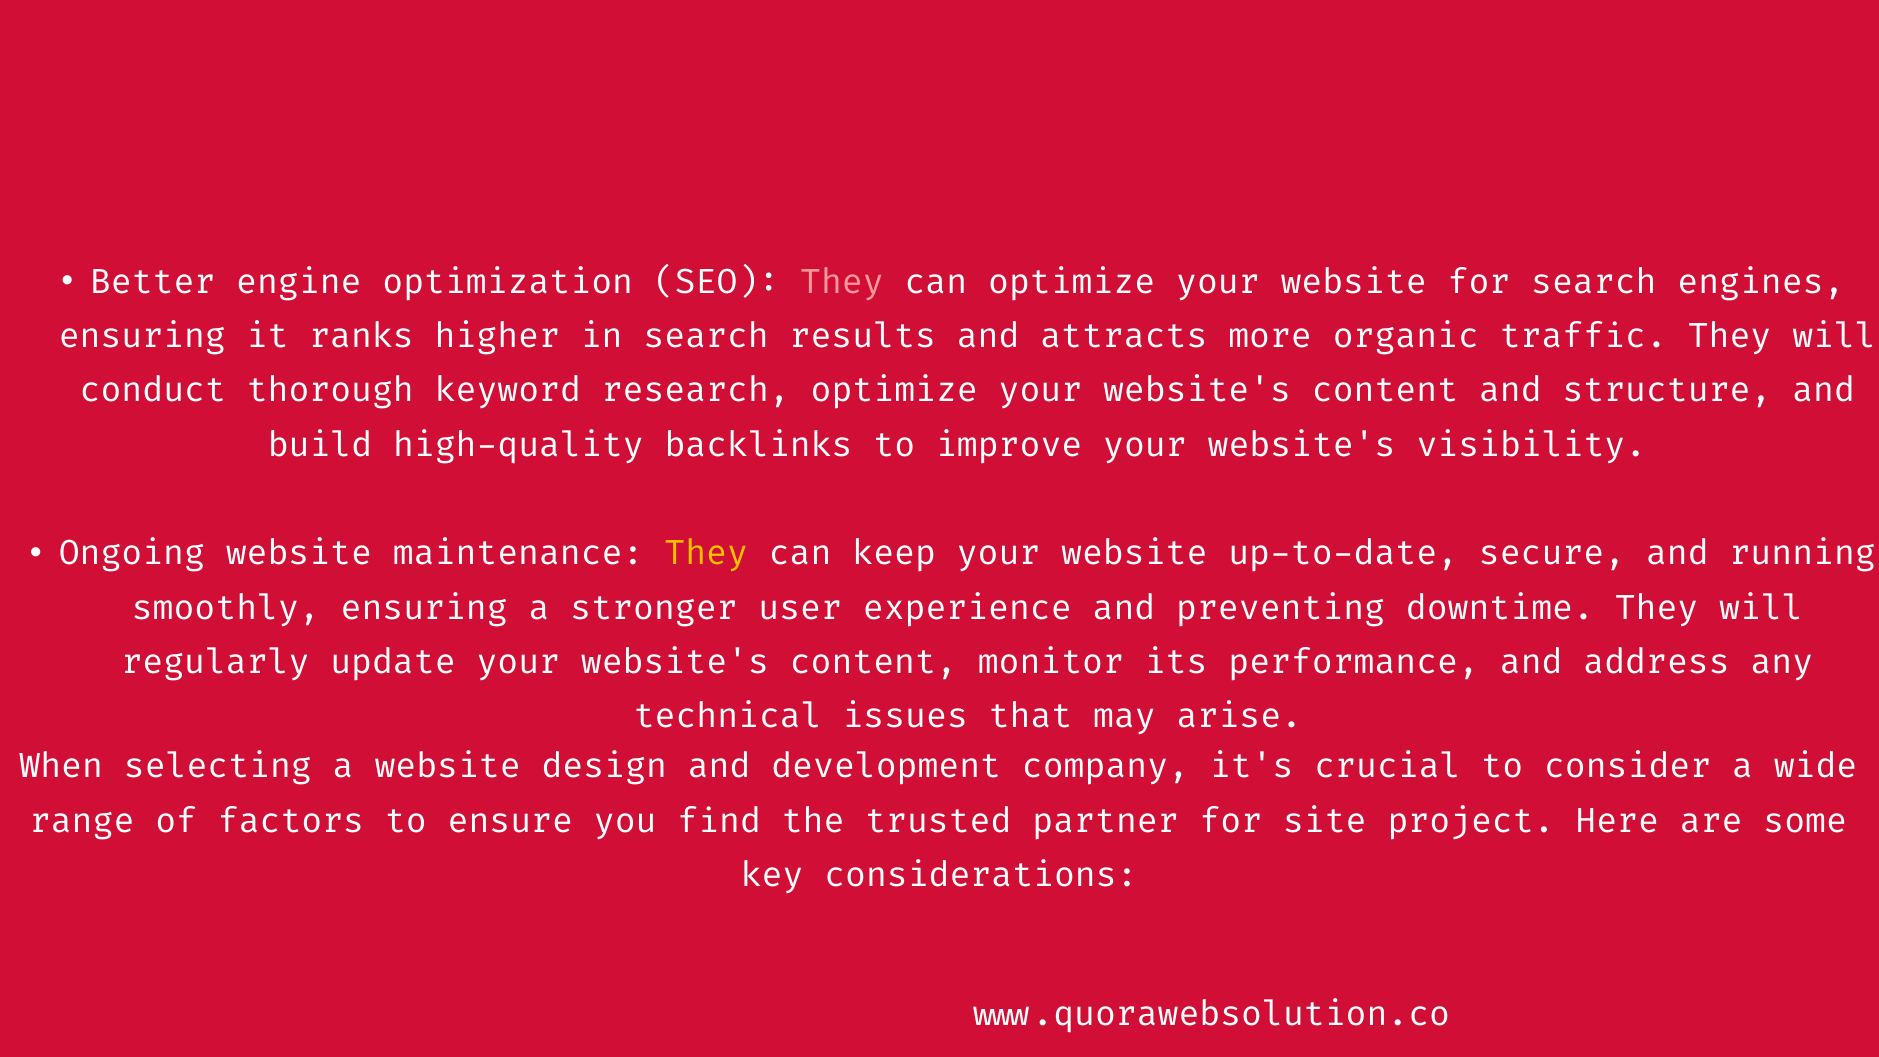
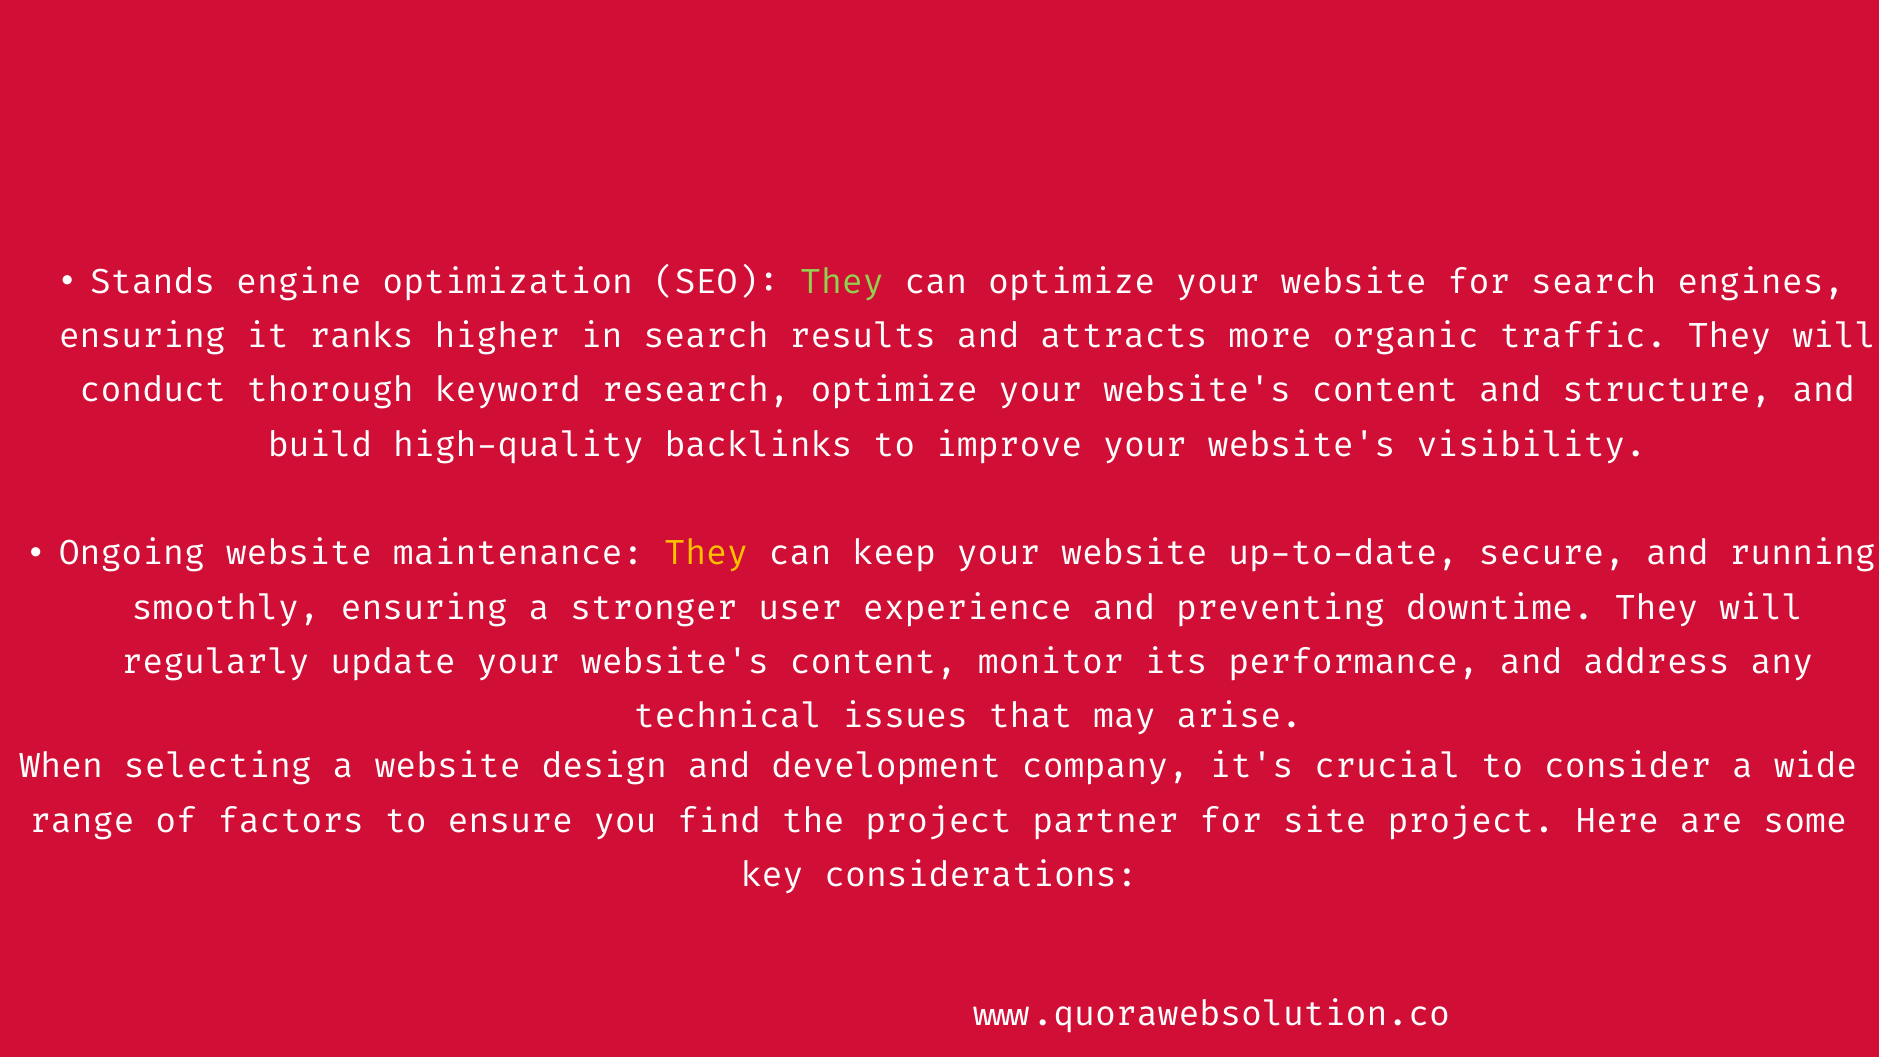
Better: Better -> Stands
They at (842, 282) colour: pink -> light green
the trusted: trusted -> project
